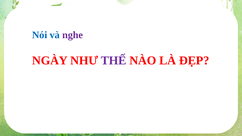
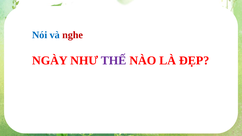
nghe colour: purple -> red
